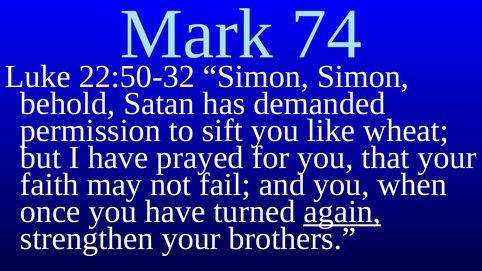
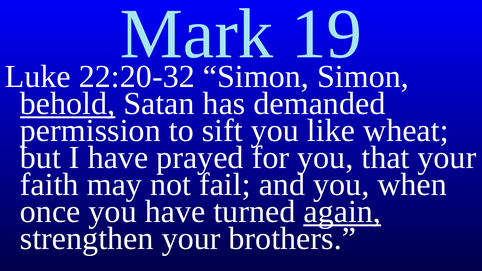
74: 74 -> 19
22:50-32: 22:50-32 -> 22:20-32
behold underline: none -> present
